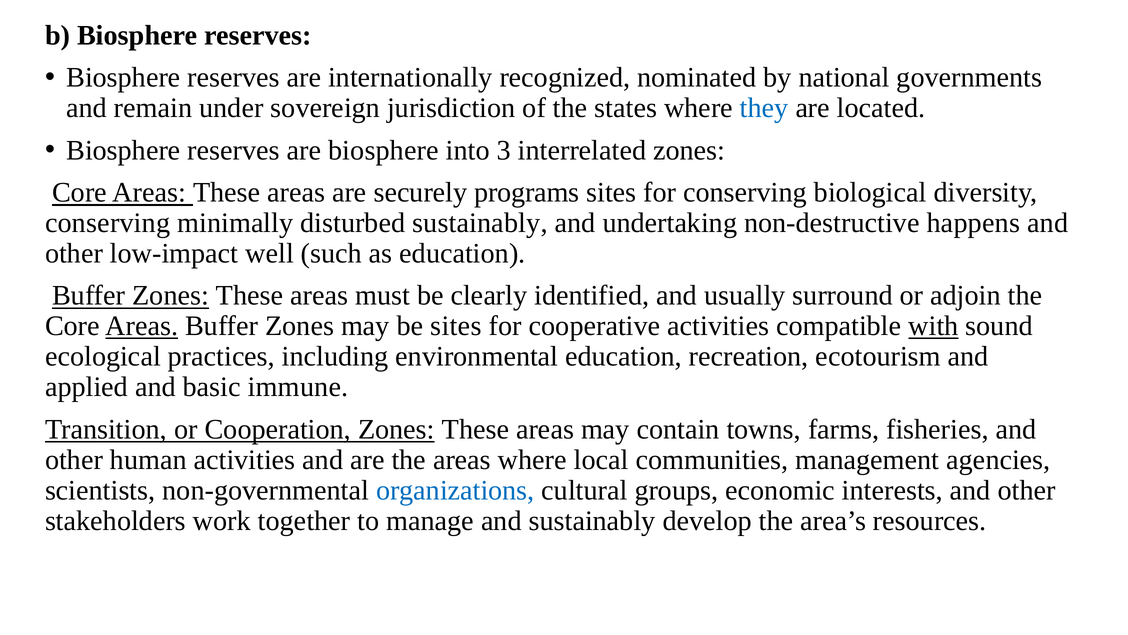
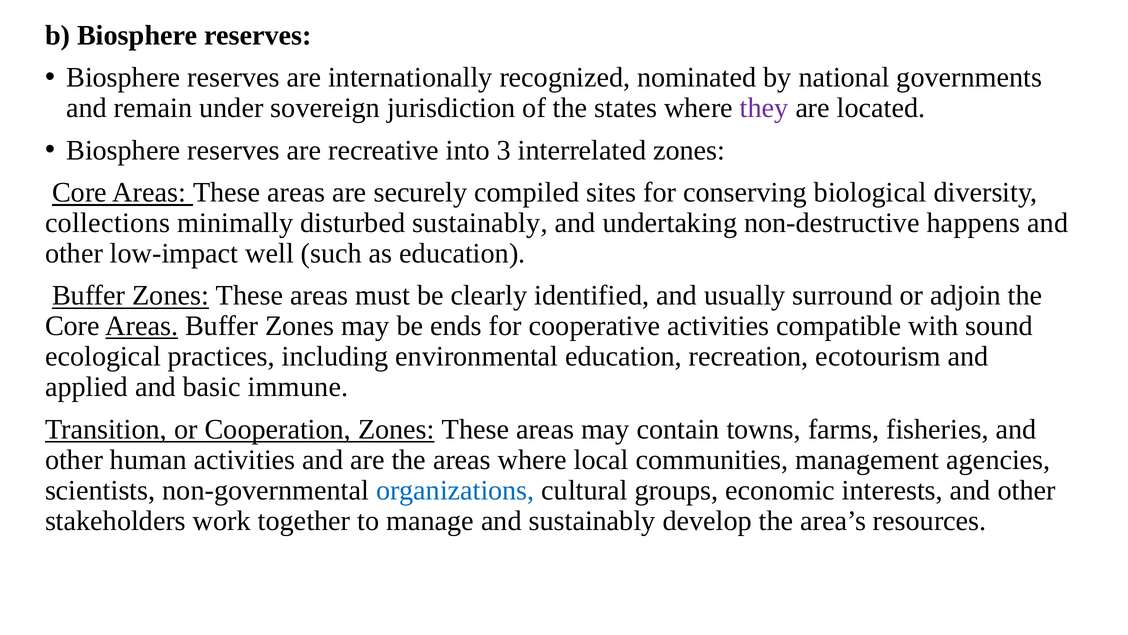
they colour: blue -> purple
are biosphere: biosphere -> recreative
programs: programs -> compiled
conserving at (108, 223): conserving -> collections
be sites: sites -> ends
with underline: present -> none
